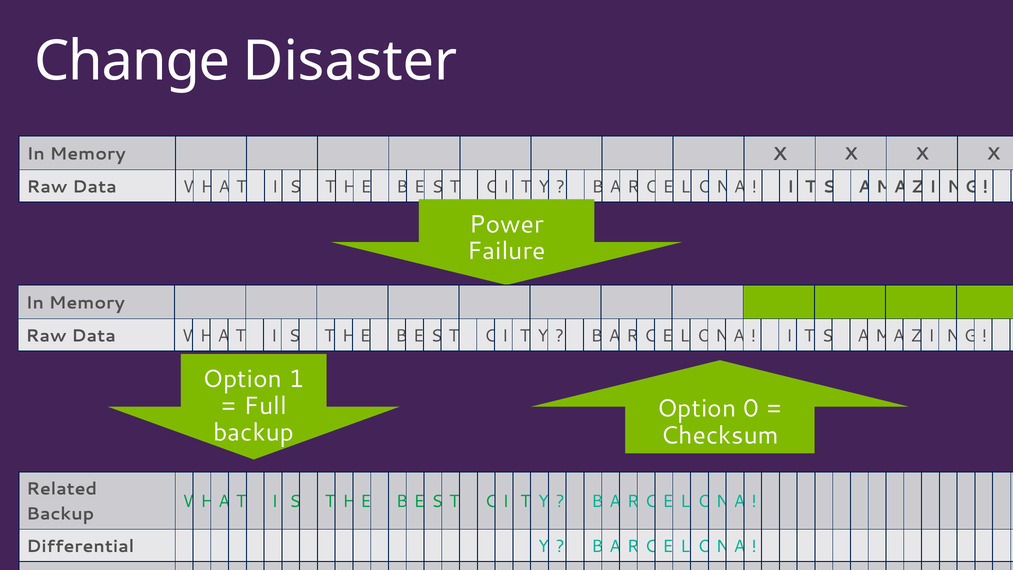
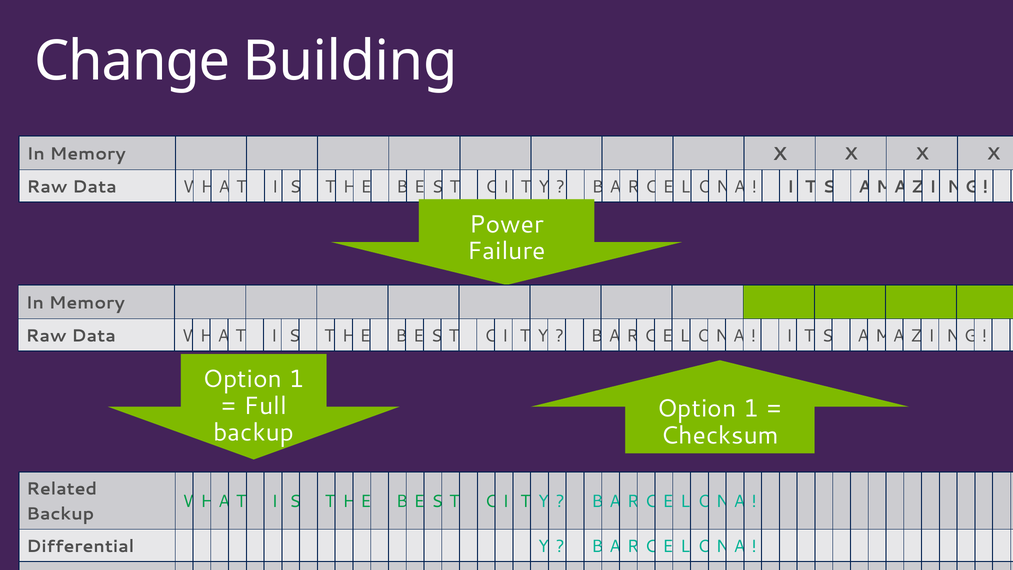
Disaster: Disaster -> Building
0 at (751, 408): 0 -> 1
